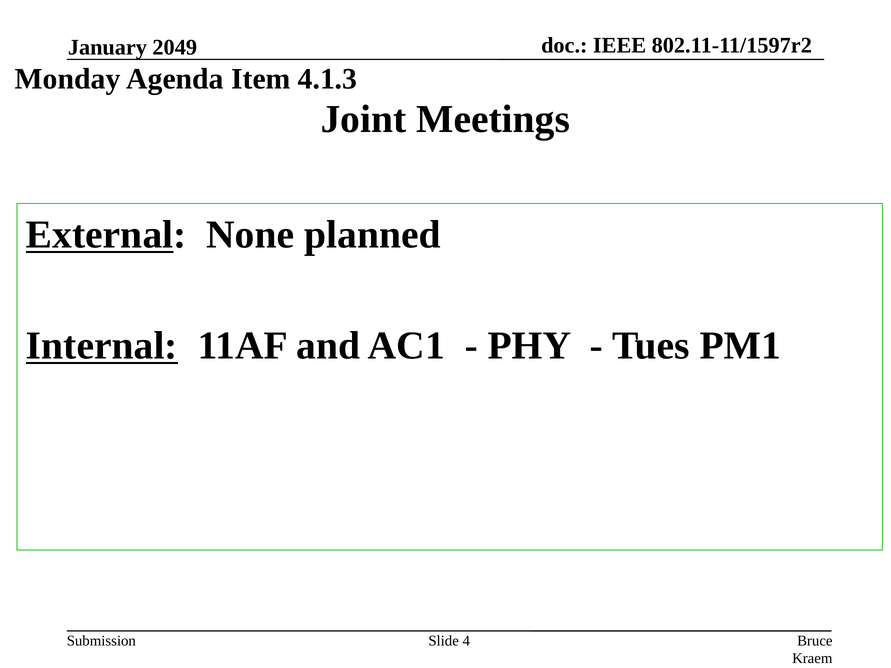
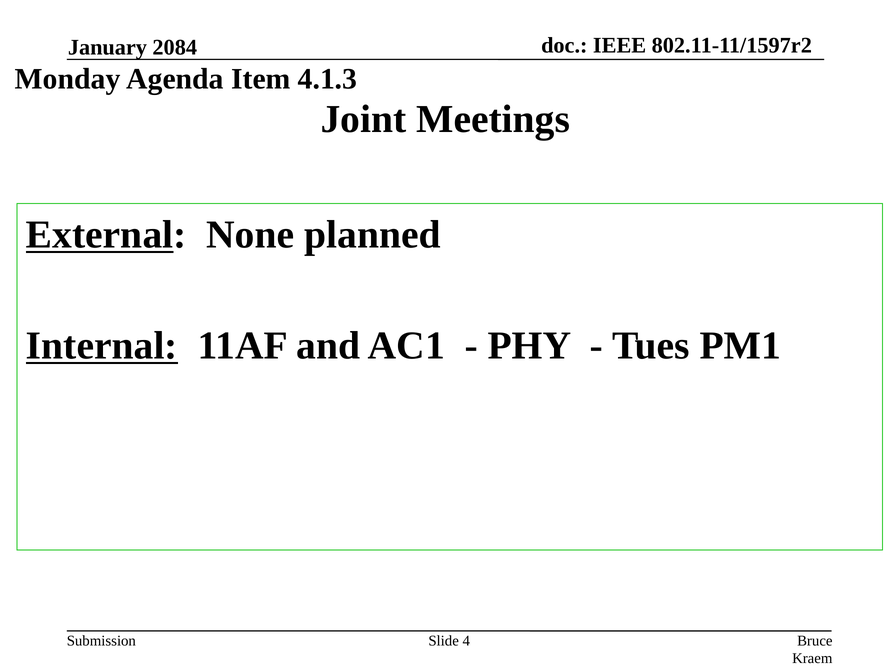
2049: 2049 -> 2084
